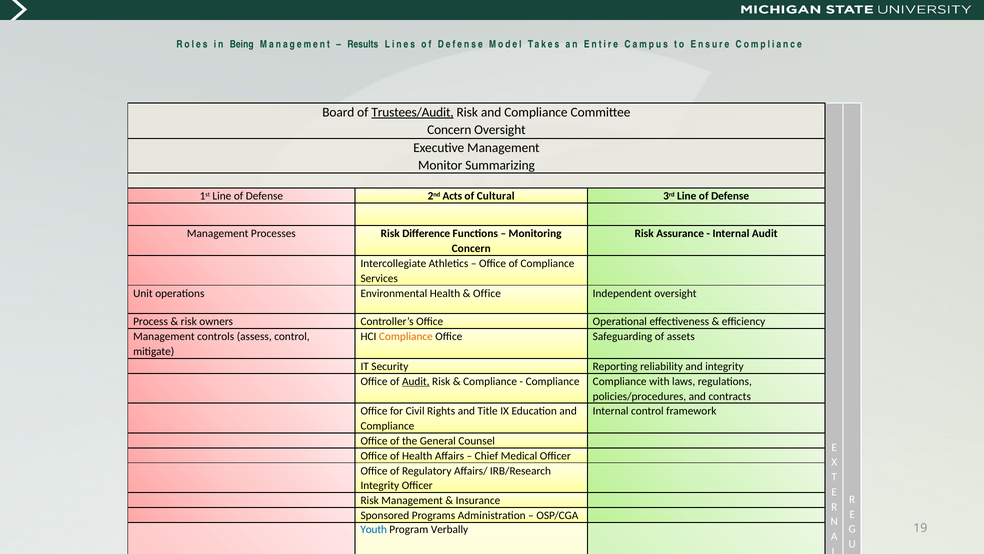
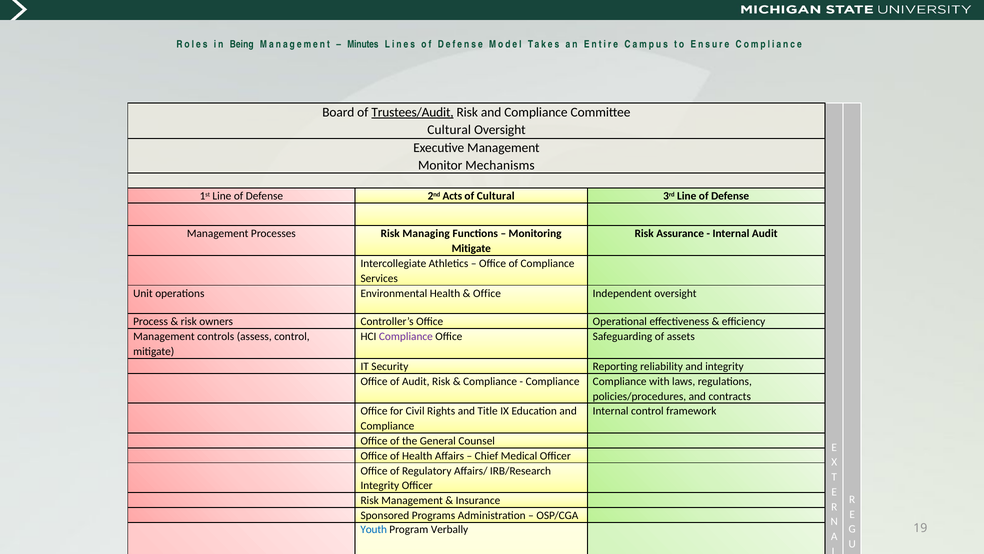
Results: Results -> Minutes
Concern at (449, 130): Concern -> Cultural
Summarizing: Summarizing -> Mechanisms
Difference: Difference -> Managing
Concern at (471, 248): Concern -> Mitigate
Compliance at (406, 336) colour: orange -> purple
Audit at (416, 381) underline: present -> none
